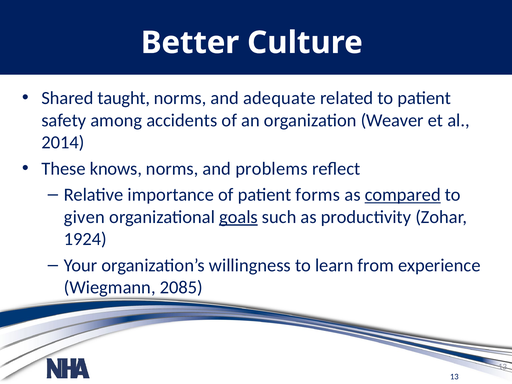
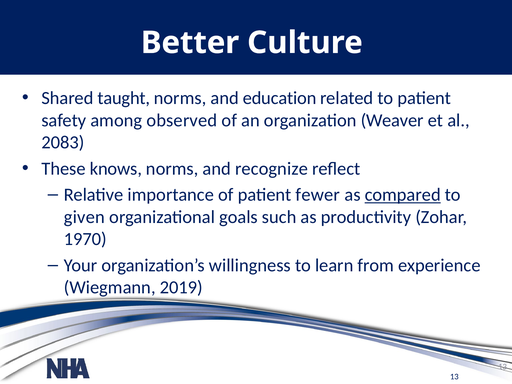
adequate: adequate -> education
accidents: accidents -> observed
2014: 2014 -> 2083
problems: problems -> recognize
forms: forms -> fewer
goals underline: present -> none
1924: 1924 -> 1970
2085: 2085 -> 2019
